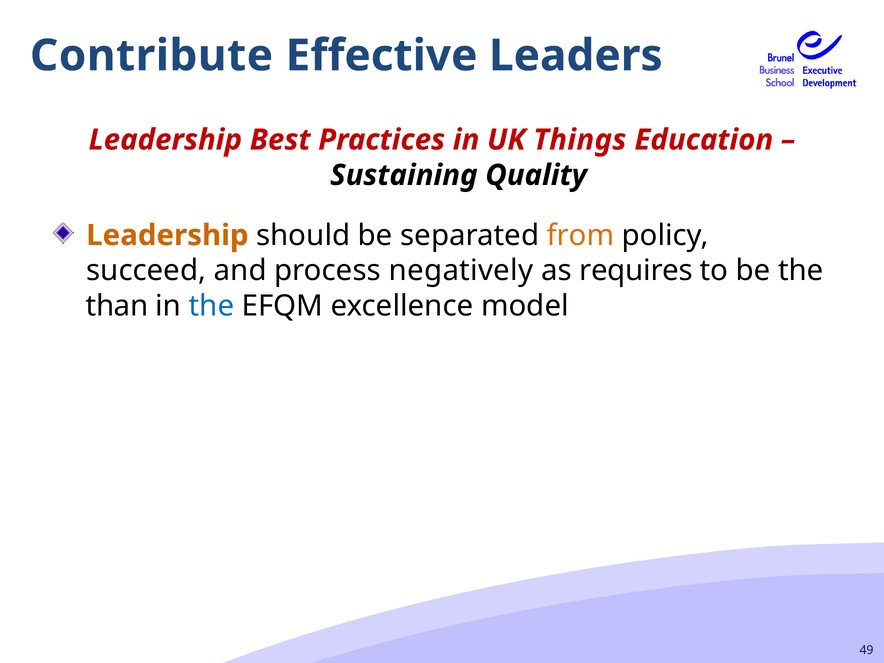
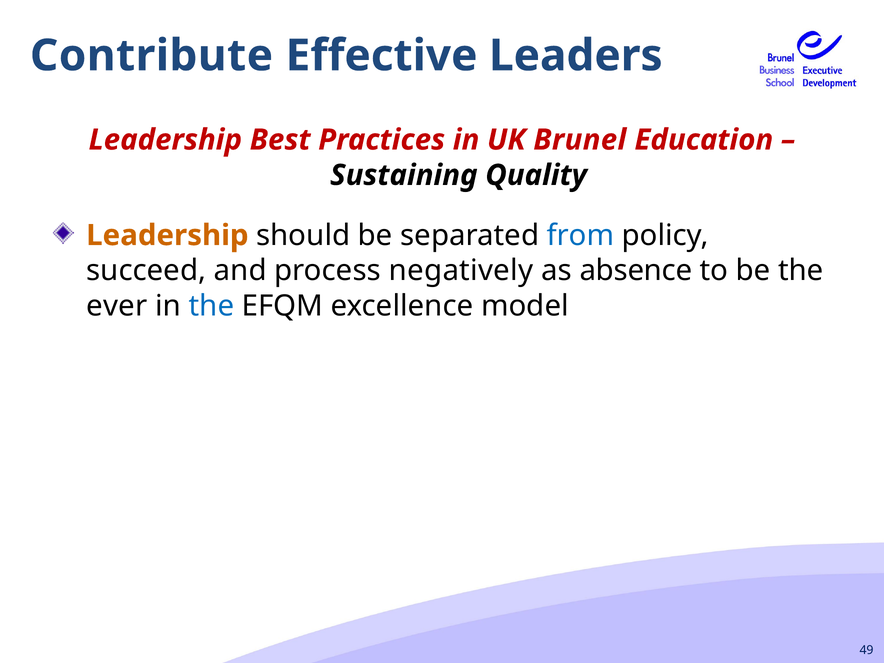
Things: Things -> Brunel
from colour: orange -> blue
requires: requires -> absence
than: than -> ever
